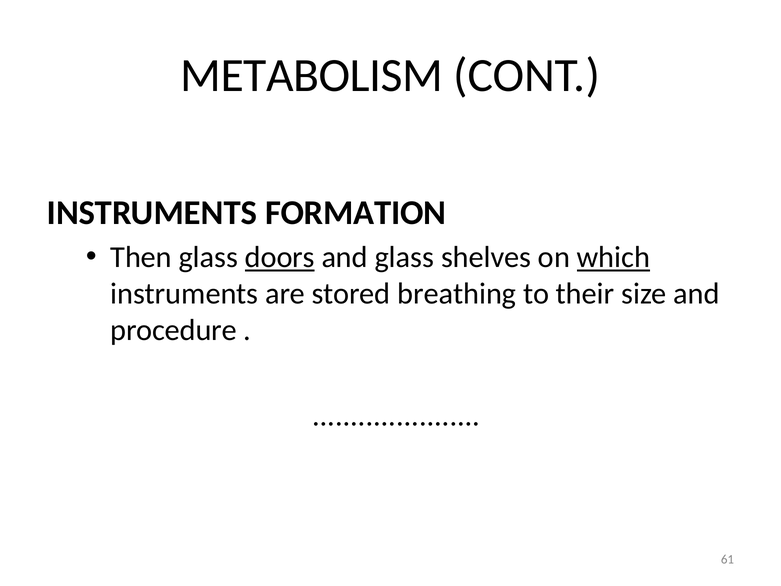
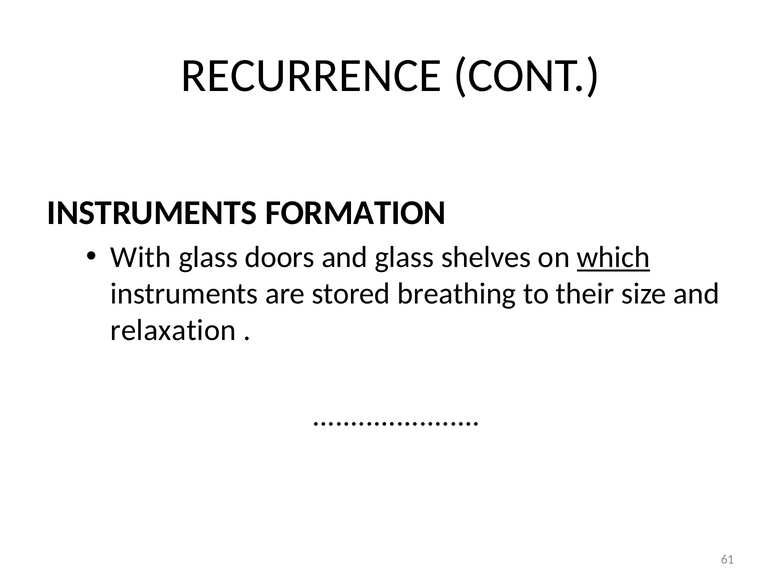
METABOLISM: METABOLISM -> RECURRENCE
Then: Then -> With
doors underline: present -> none
procedure: procedure -> relaxation
